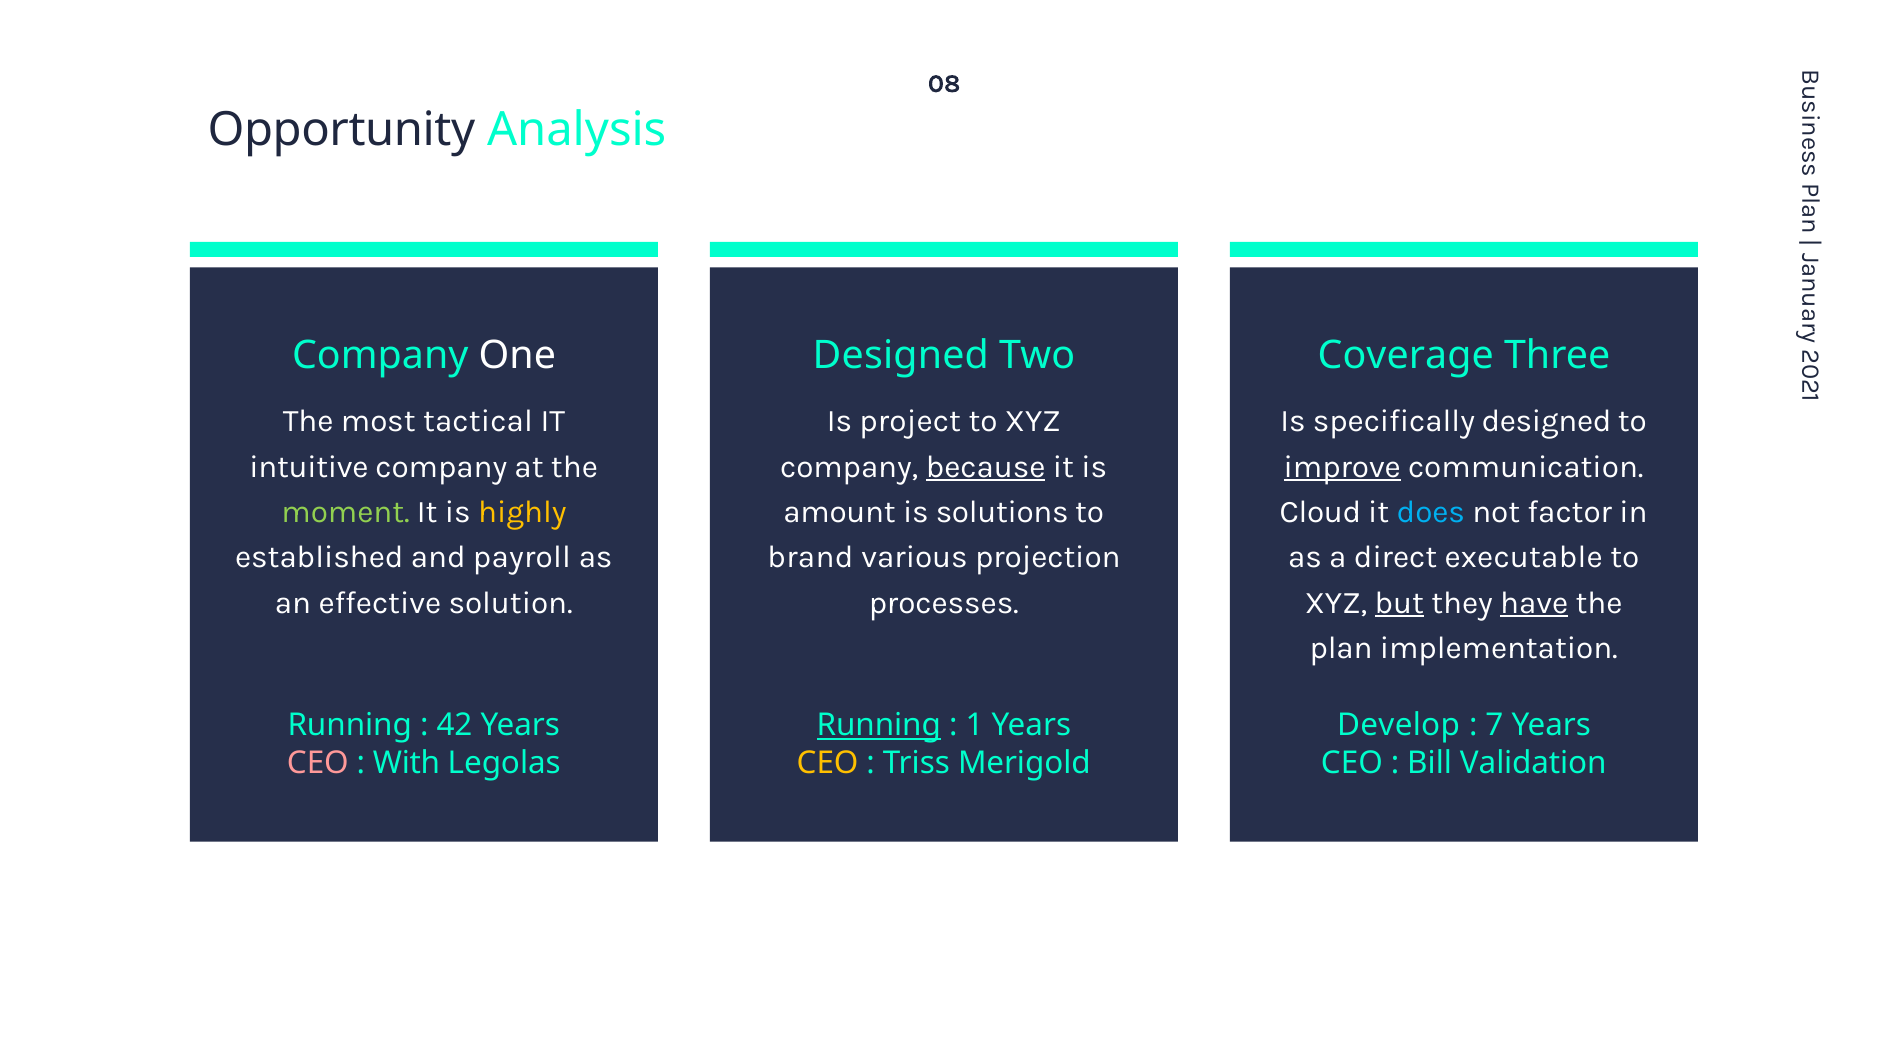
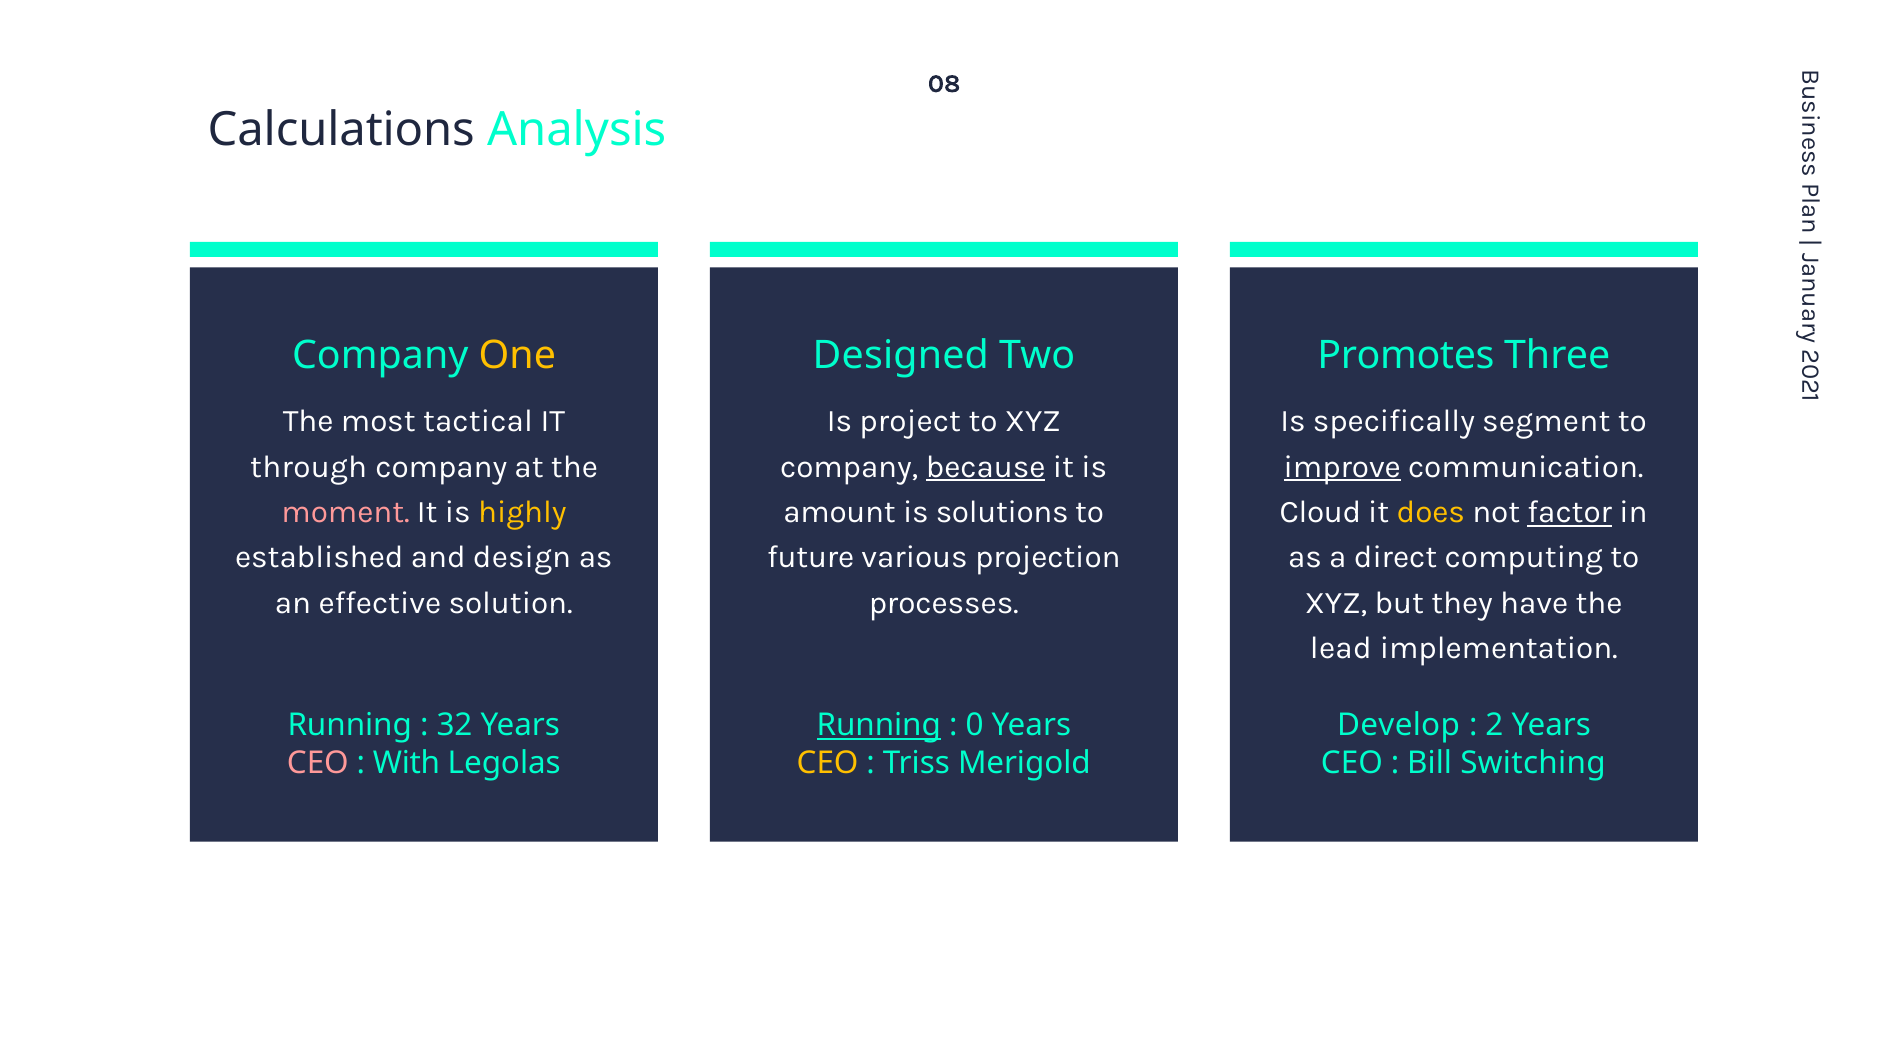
Opportunity: Opportunity -> Calculations
One colour: white -> yellow
Coverage: Coverage -> Promotes
specifically designed: designed -> segment
intuitive: intuitive -> through
moment colour: light green -> pink
does colour: light blue -> yellow
factor underline: none -> present
payroll: payroll -> design
brand: brand -> future
executable: executable -> computing
but underline: present -> none
have underline: present -> none
plan: plan -> lead
42: 42 -> 32
1 at (975, 725): 1 -> 0
7 at (1494, 725): 7 -> 2
Validation: Validation -> Switching
